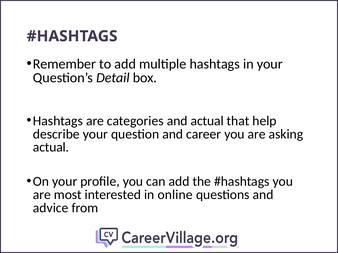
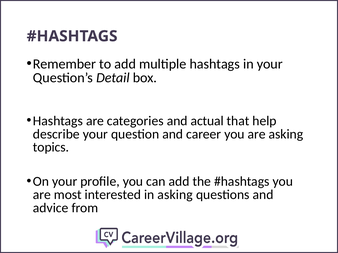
actual at (51, 148): actual -> topics
in online: online -> asking
